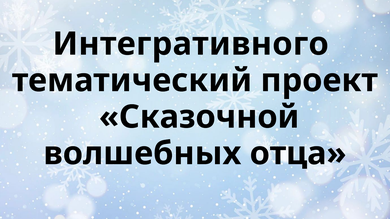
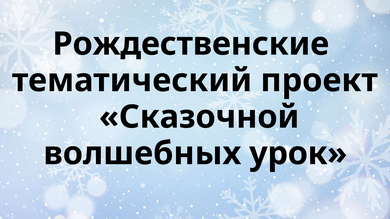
Интегративного: Интегративного -> Рождественские
отца: отца -> урок
